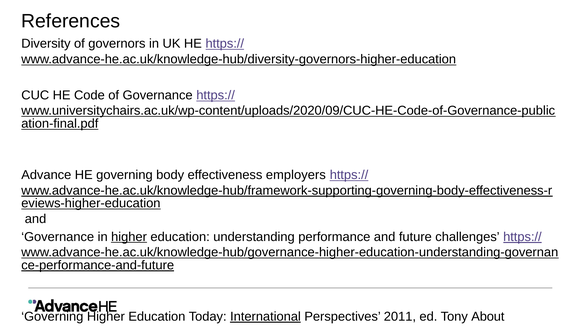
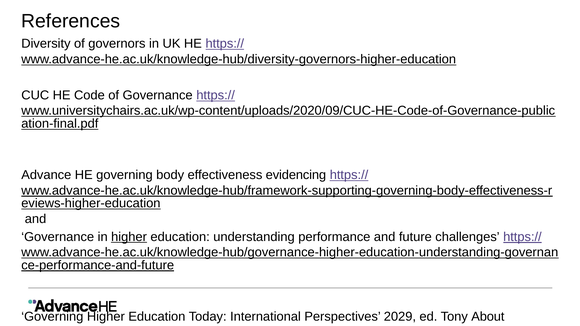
employers: employers -> evidencing
International underline: present -> none
2011: 2011 -> 2029
